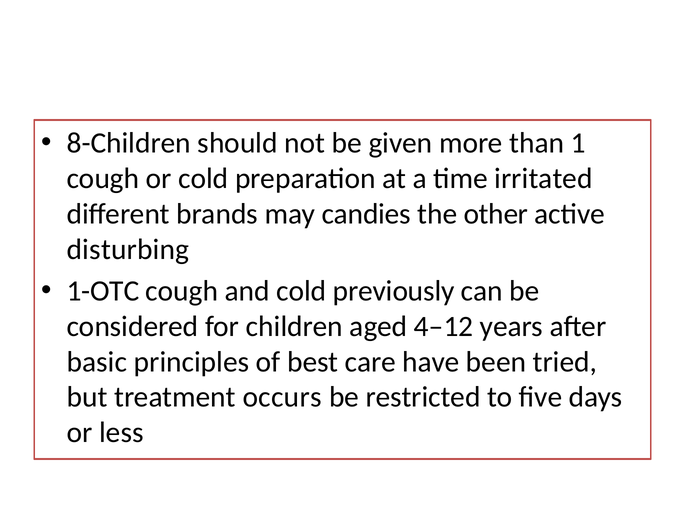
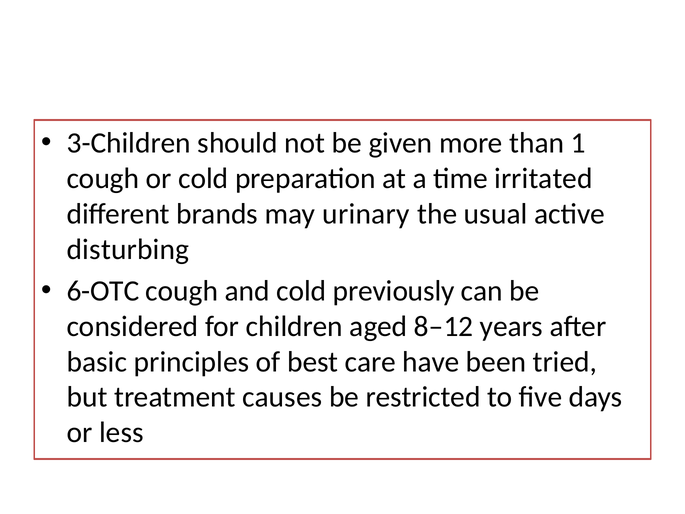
8-Children: 8-Children -> 3-Children
candies: candies -> urinary
other: other -> usual
1-OTC: 1-OTC -> 6-OTC
4–12: 4–12 -> 8–12
occurs: occurs -> causes
